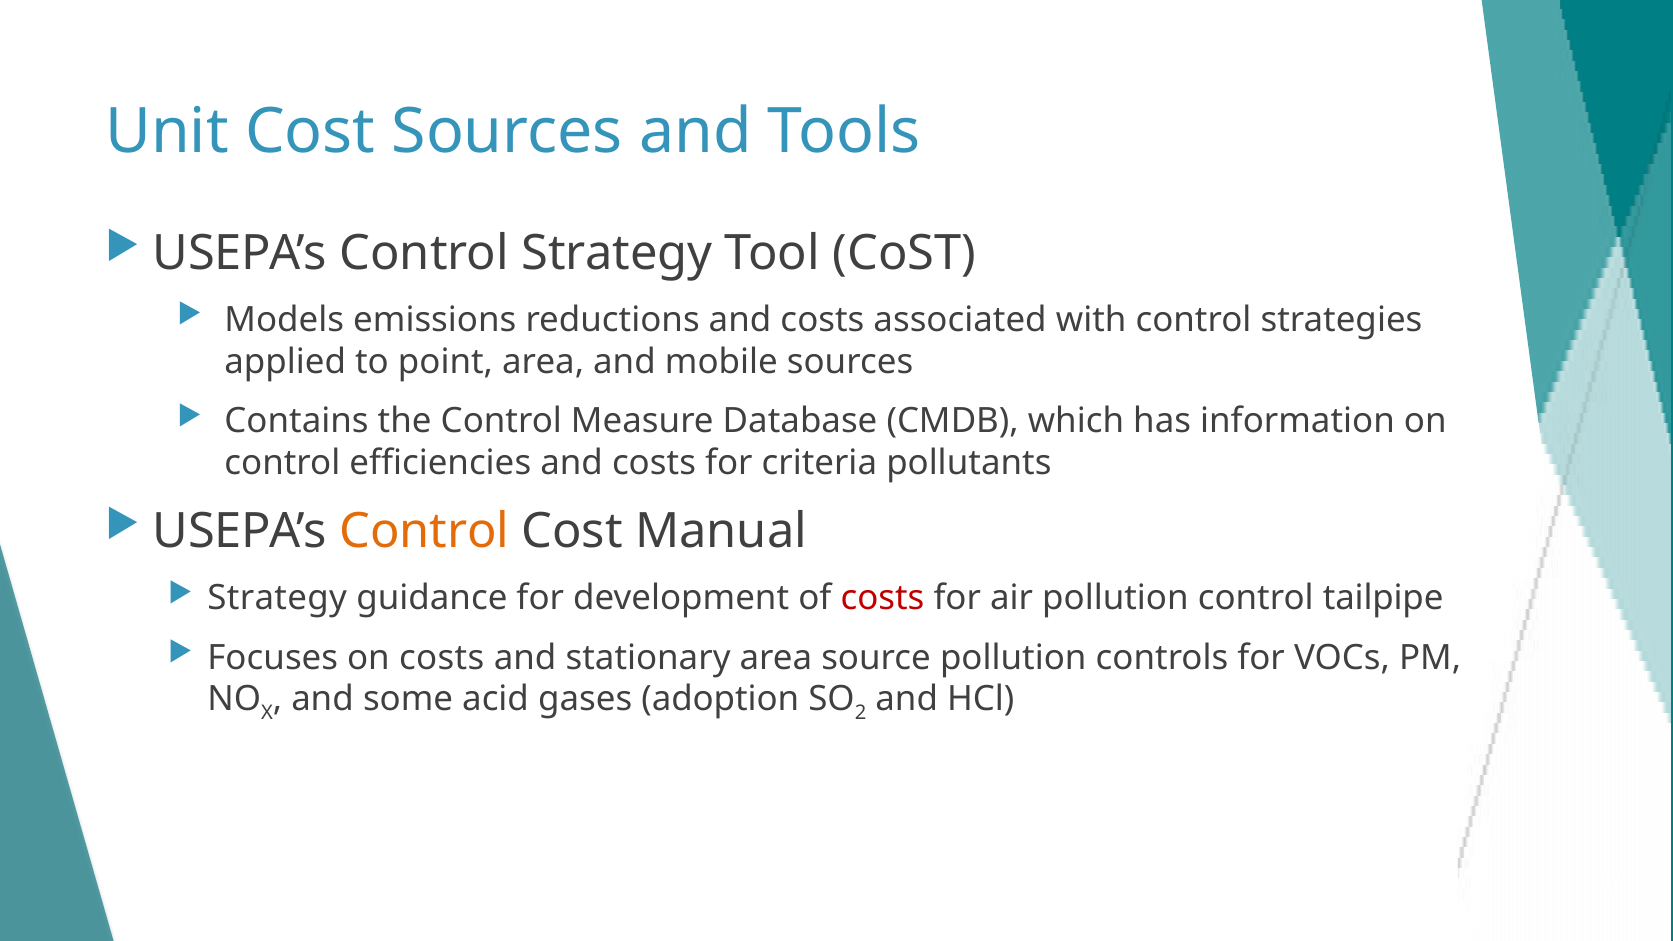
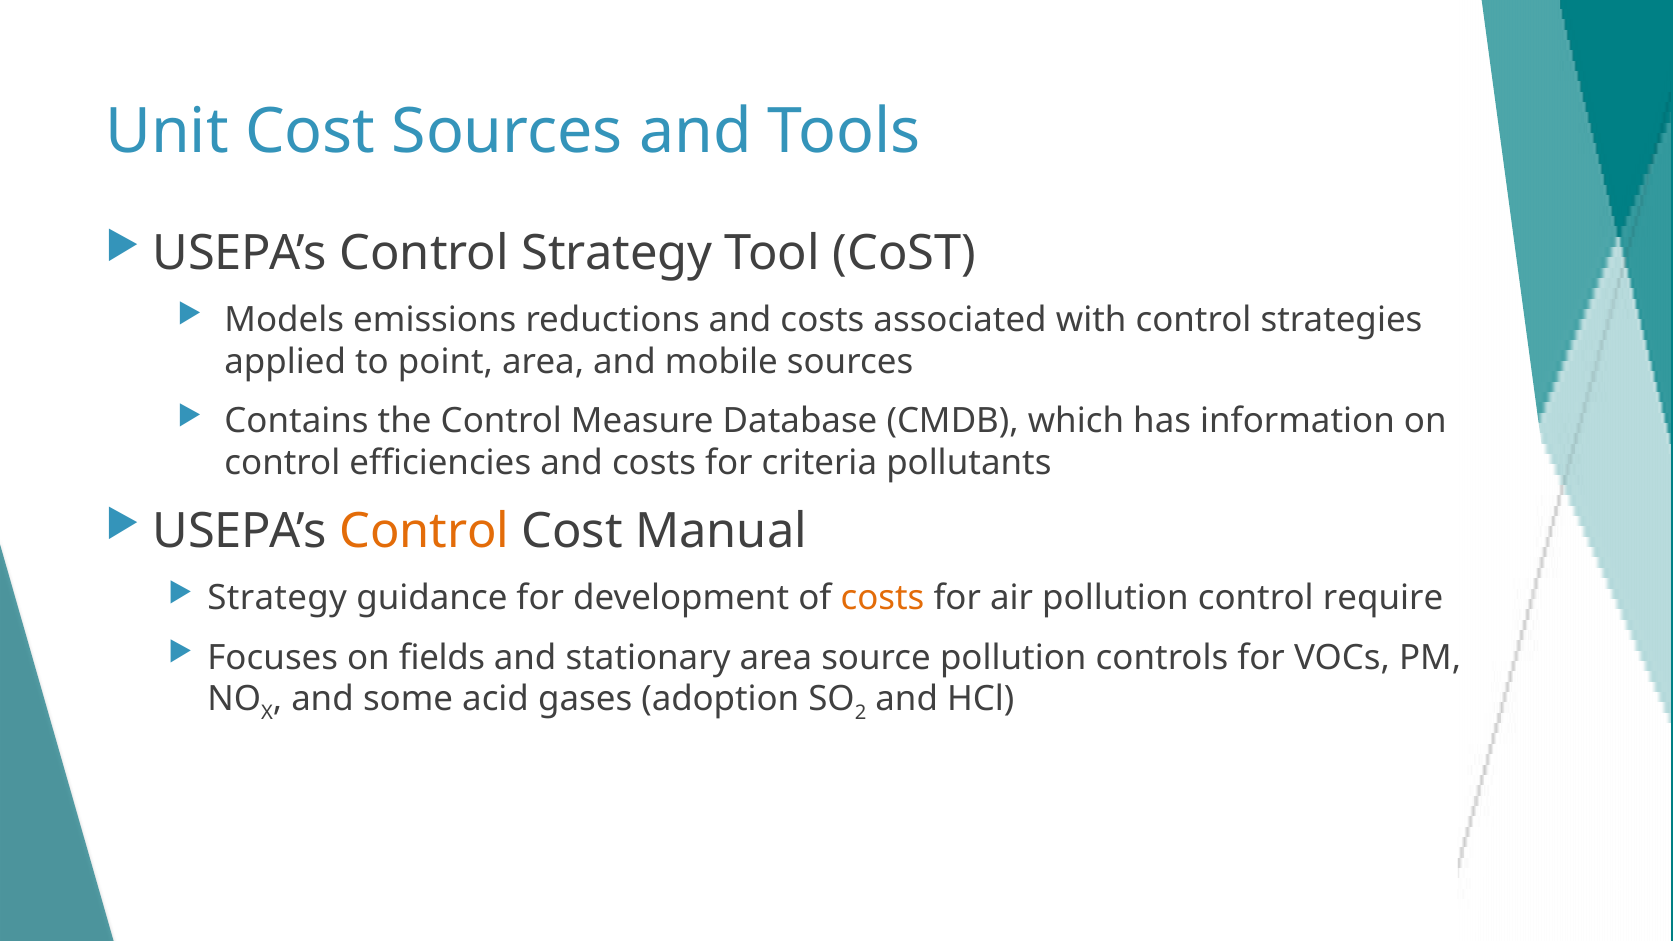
costs at (882, 598) colour: red -> orange
tailpipe: tailpipe -> require
on costs: costs -> fields
